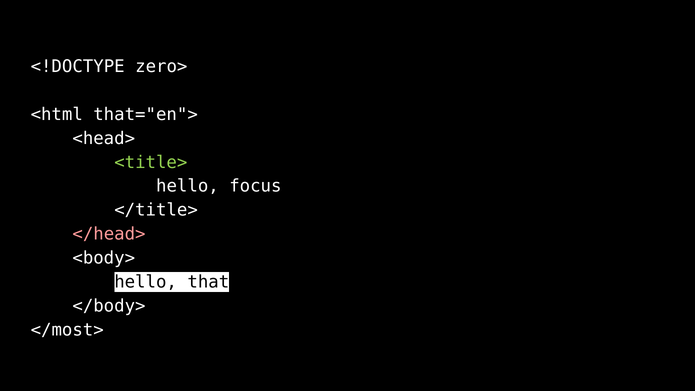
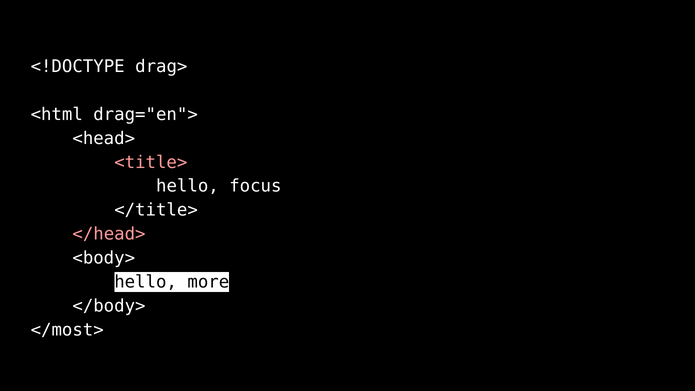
zero>: zero> -> drag>
that="en">: that="en"> -> drag="en">
<title> colour: light green -> pink
that: that -> more
